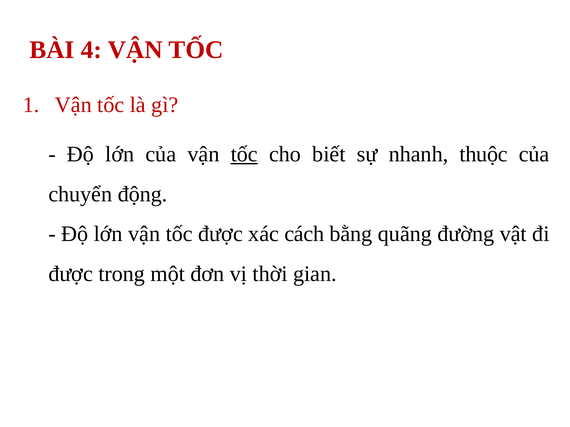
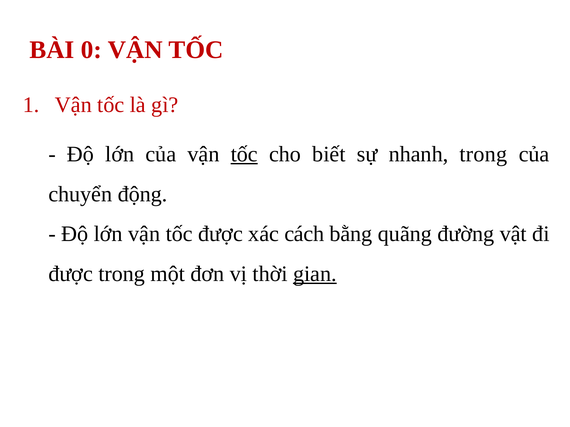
4: 4 -> 0
nhanh thuộc: thuộc -> trong
gian underline: none -> present
